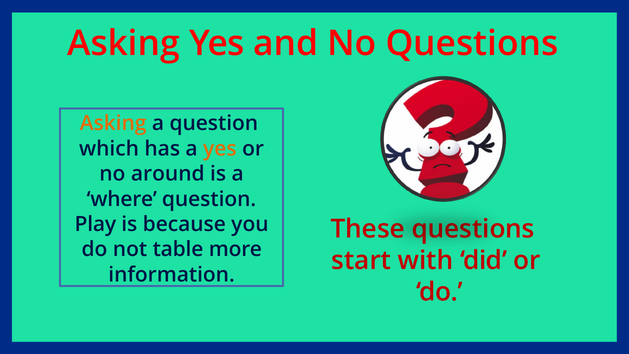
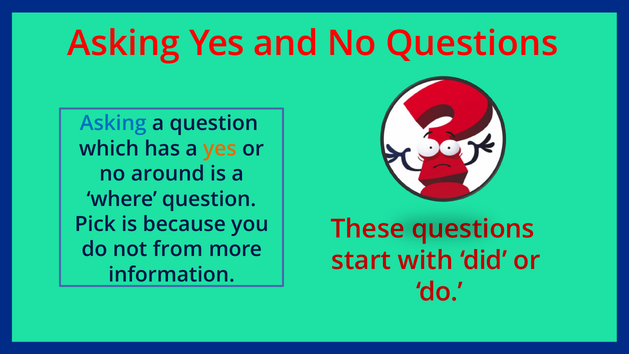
Asking at (113, 123) colour: orange -> blue
Play: Play -> Pick
table: table -> from
